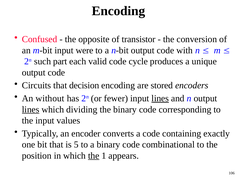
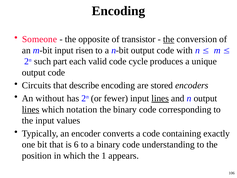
Confused: Confused -> Someone
the at (169, 39) underline: none -> present
were: were -> risen
decision: decision -> describe
dividing: dividing -> notation
5: 5 -> 6
combinational: combinational -> understanding
the at (94, 155) underline: present -> none
